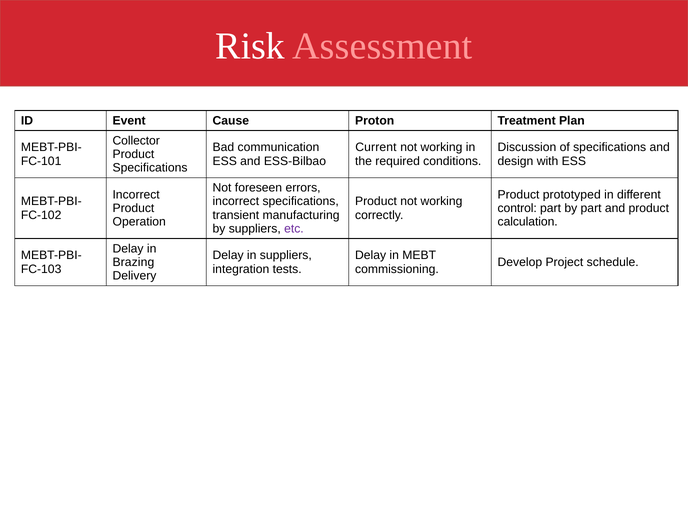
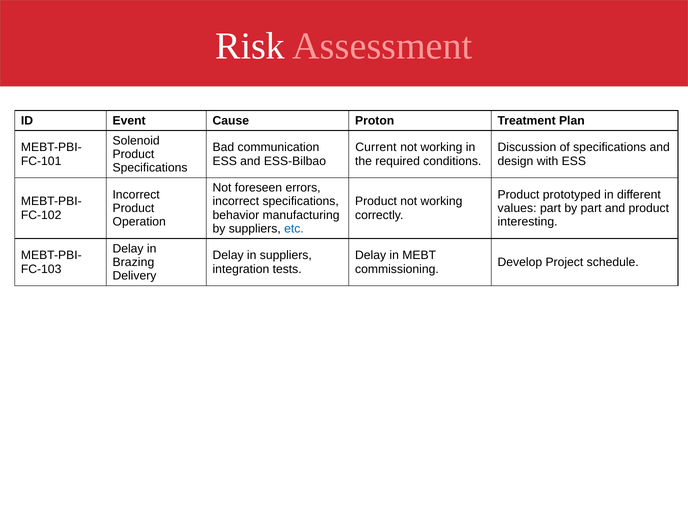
Collector: Collector -> Solenoid
control: control -> values
transient: transient -> behavior
calculation: calculation -> interesting
etc colour: purple -> blue
